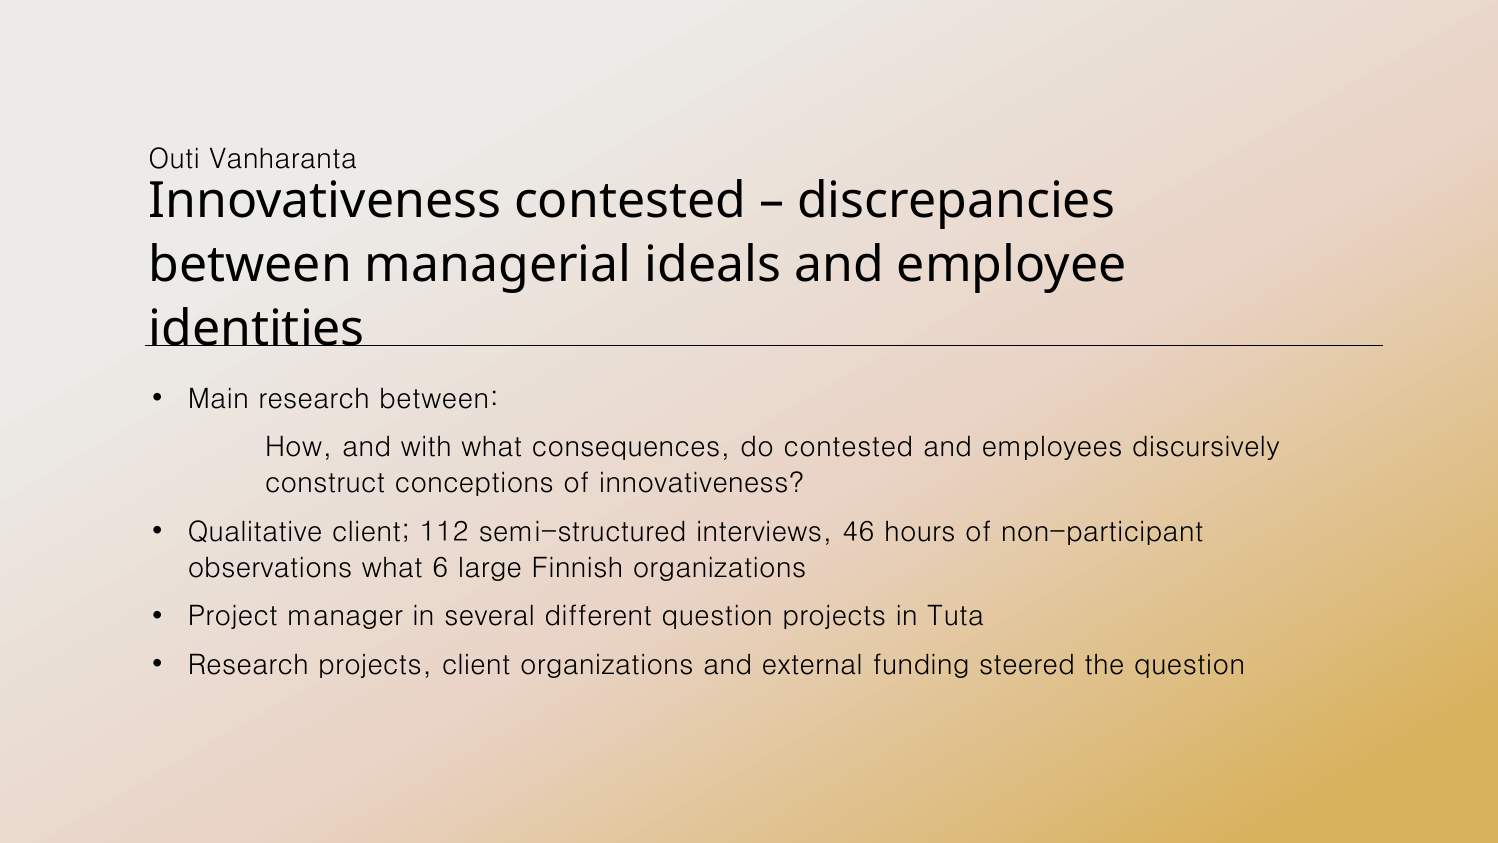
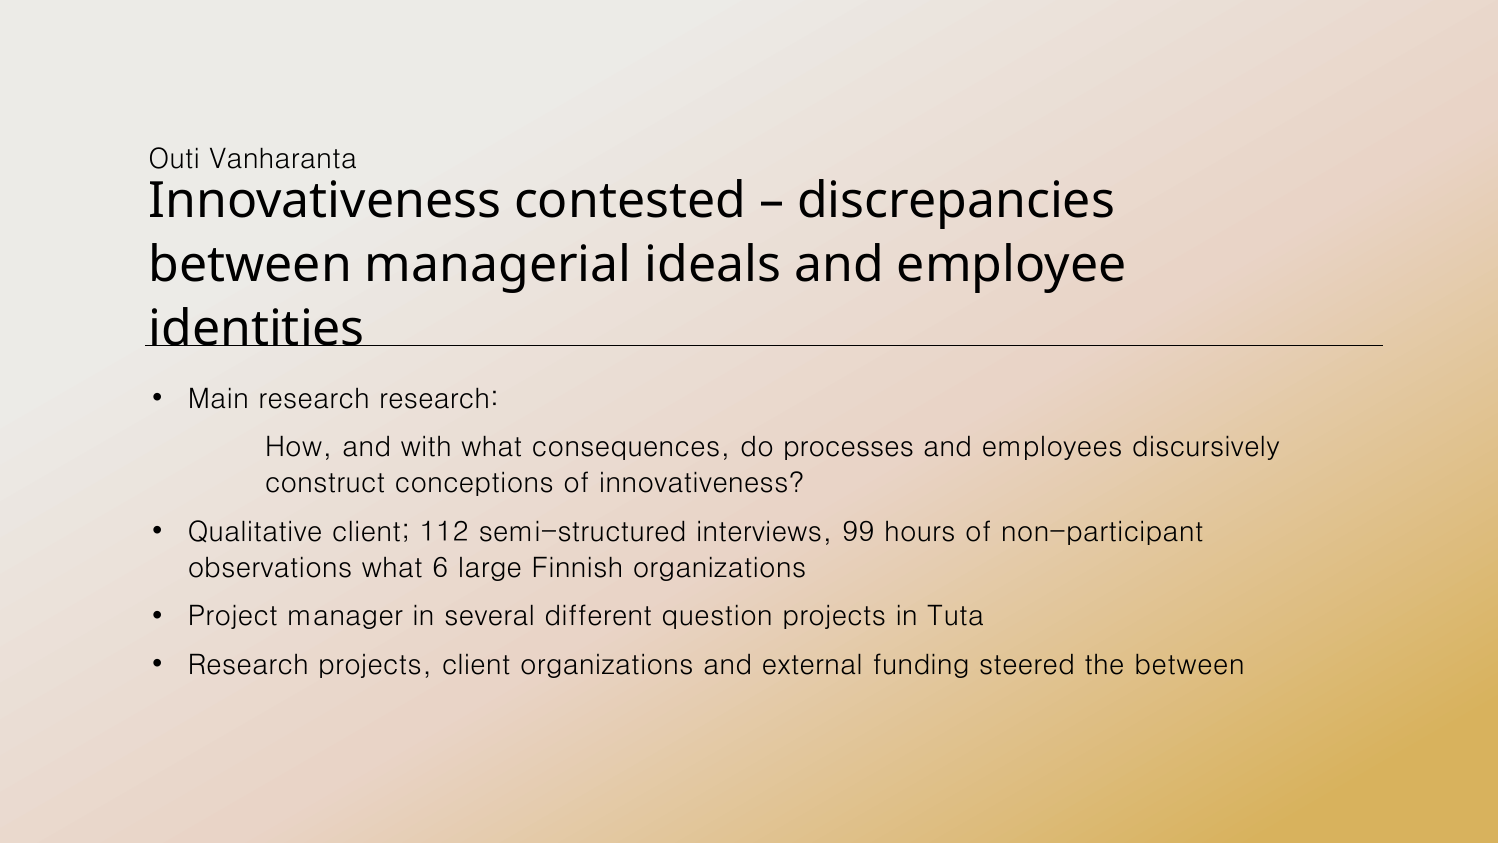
research between: between -> research
do contested: contested -> processes
46: 46 -> 99
the question: question -> between
